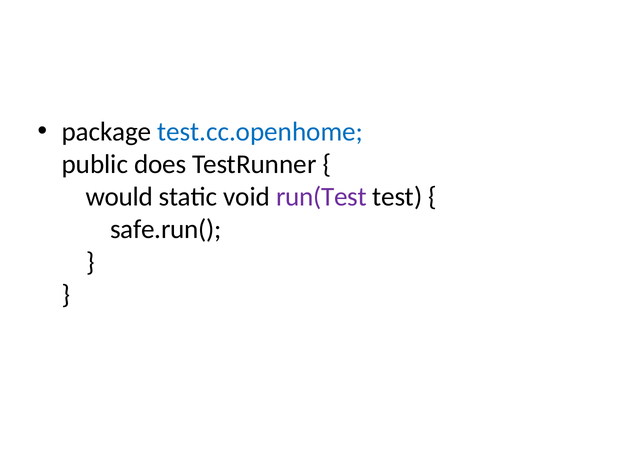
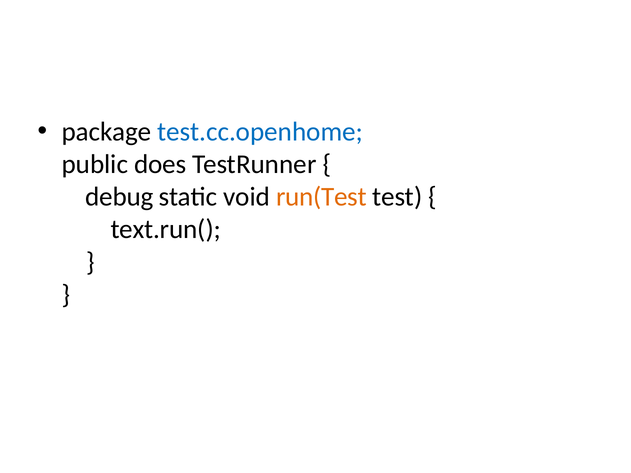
would: would -> debug
run(Test colour: purple -> orange
safe.run(: safe.run( -> text.run(
